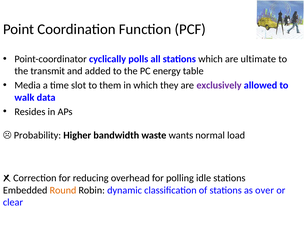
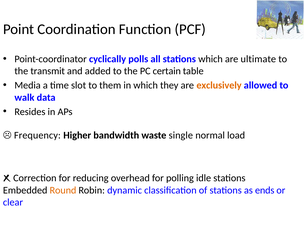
energy: energy -> certain
exclusively colour: purple -> orange
Probability: Probability -> Frequency
wants: wants -> single
over: over -> ends
